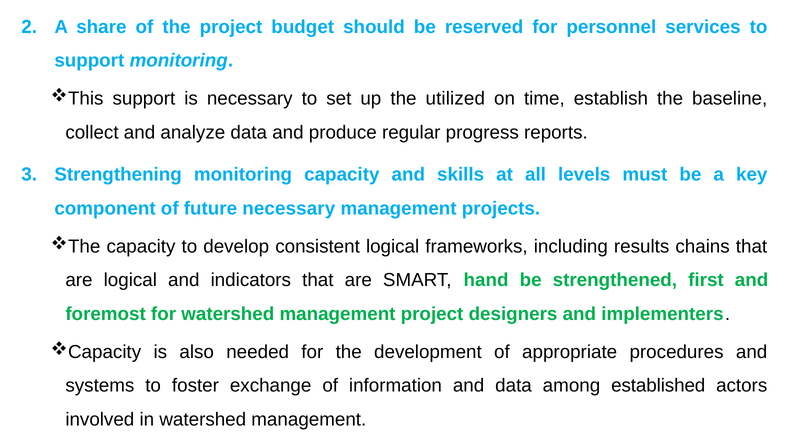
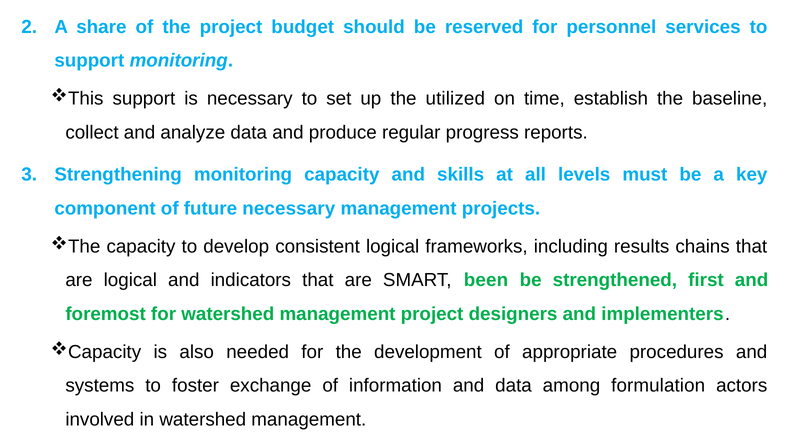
hand: hand -> been
established: established -> formulation
